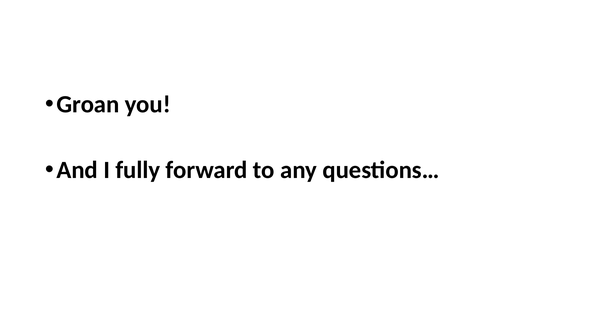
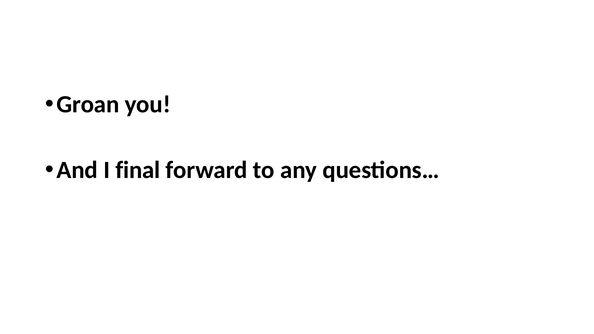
fully: fully -> final
